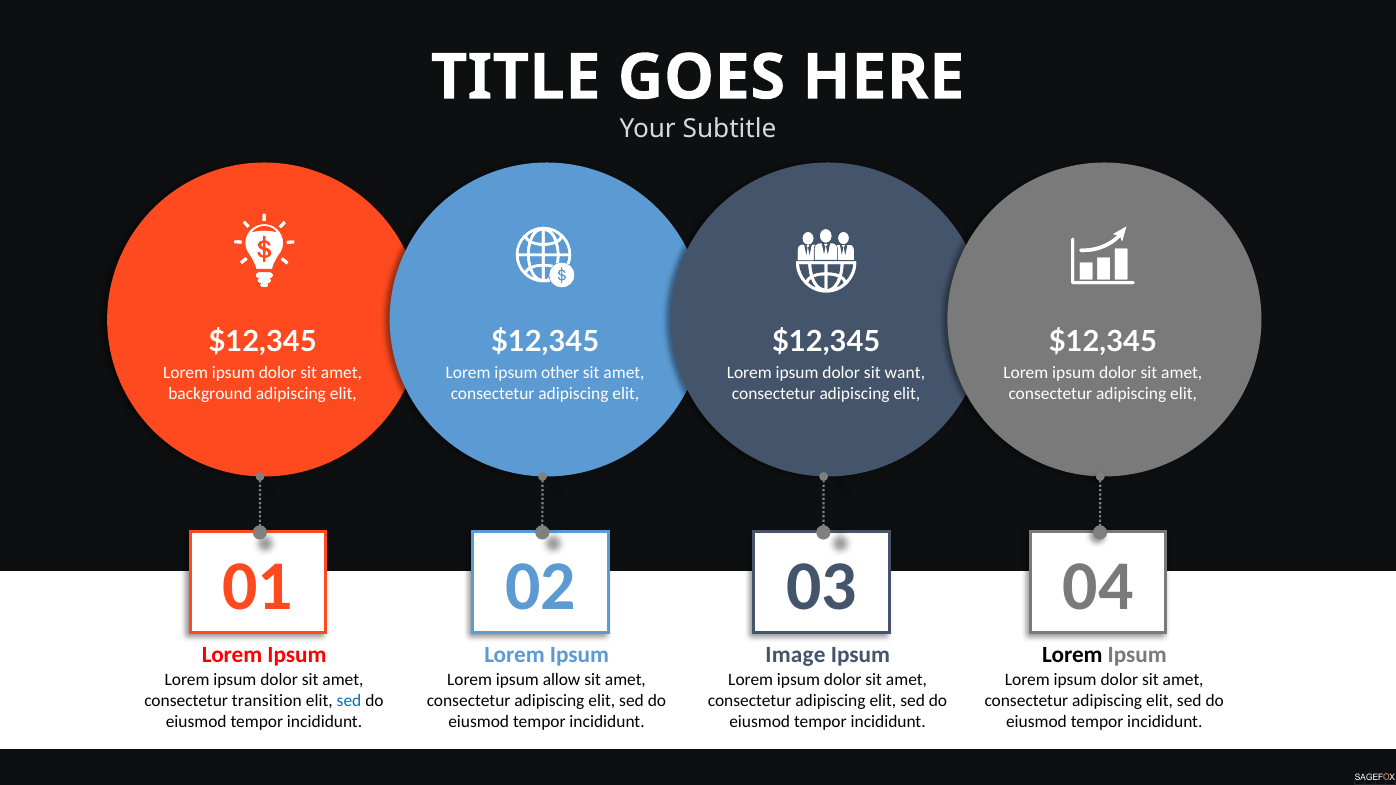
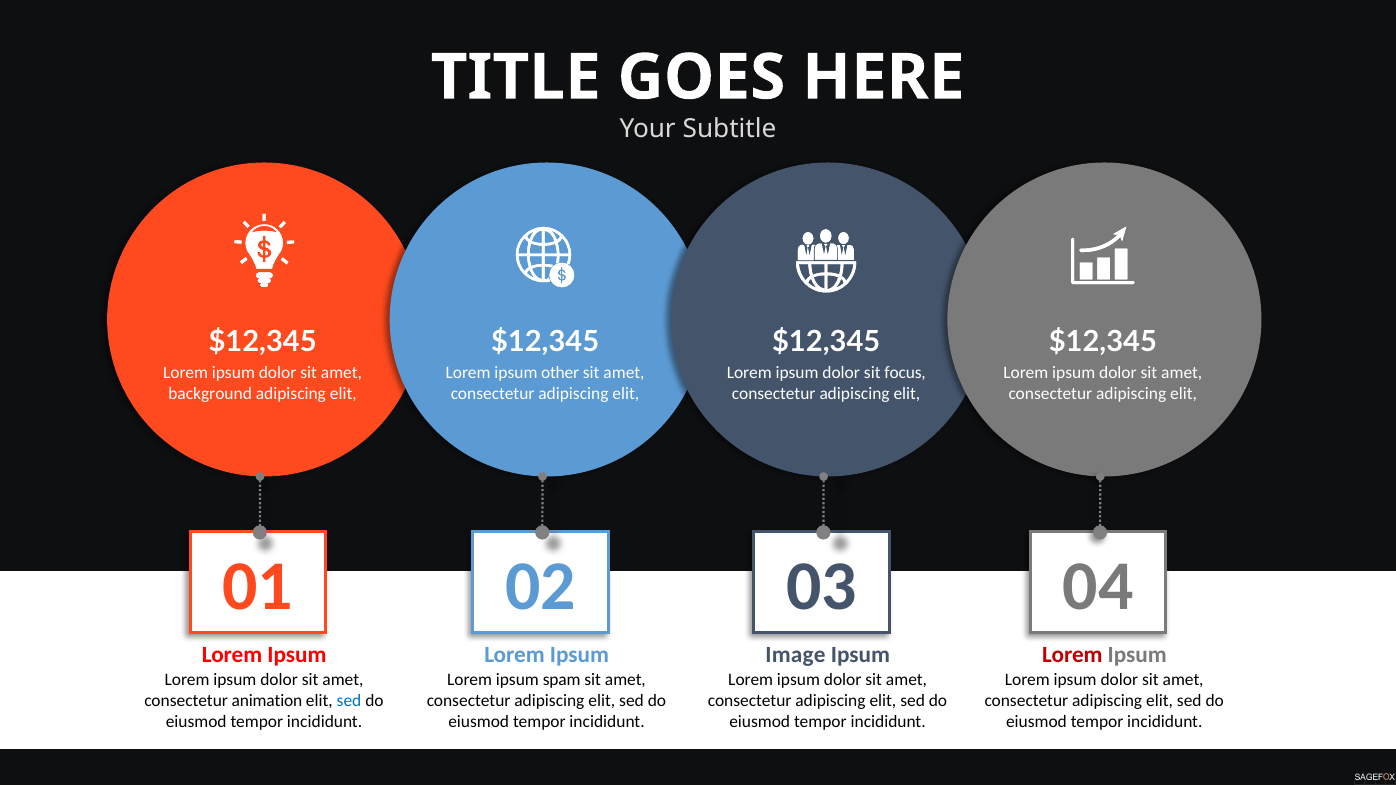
want: want -> focus
Lorem at (1072, 655) colour: black -> red
allow: allow -> spam
transition: transition -> animation
